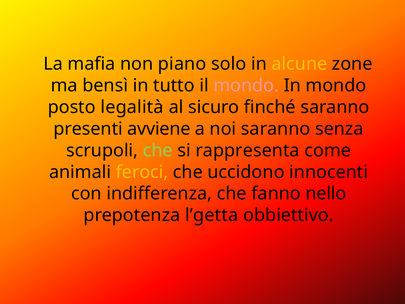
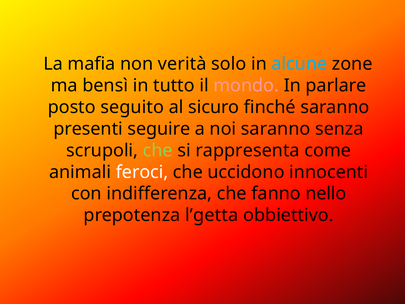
piano: piano -> verità
alcune colour: yellow -> light blue
In mondo: mondo -> parlare
legalità: legalità -> seguito
avviene: avviene -> seguire
feroci colour: yellow -> white
